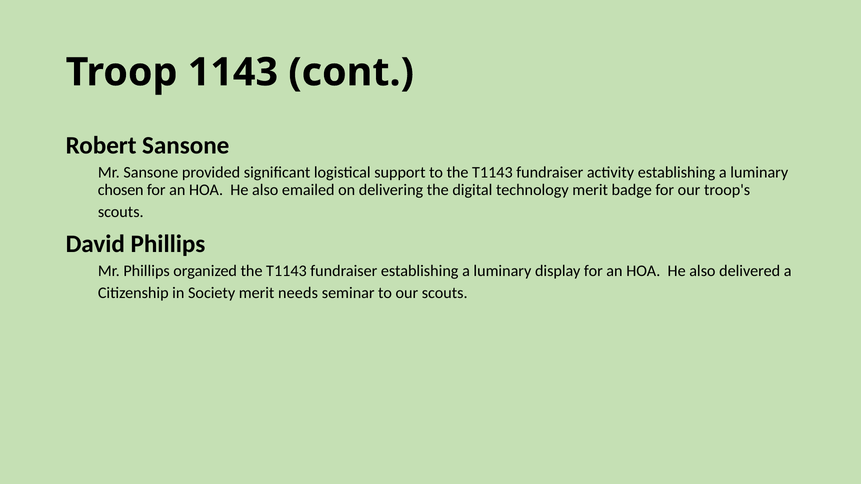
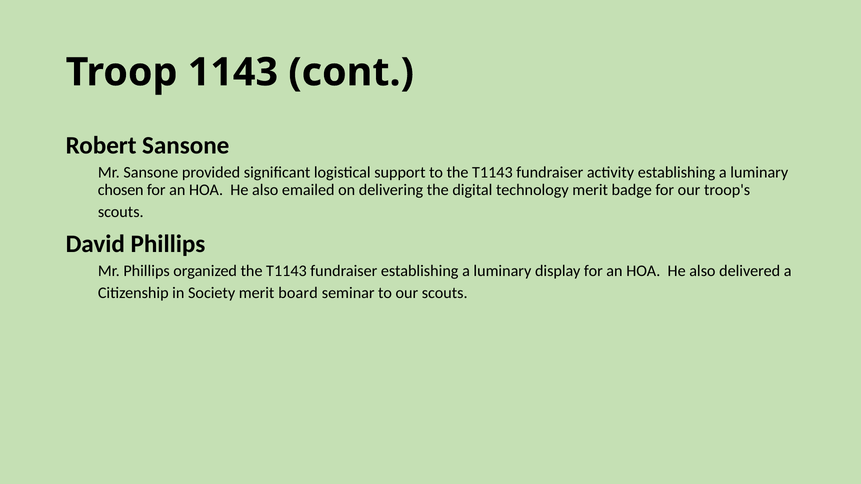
needs: needs -> board
